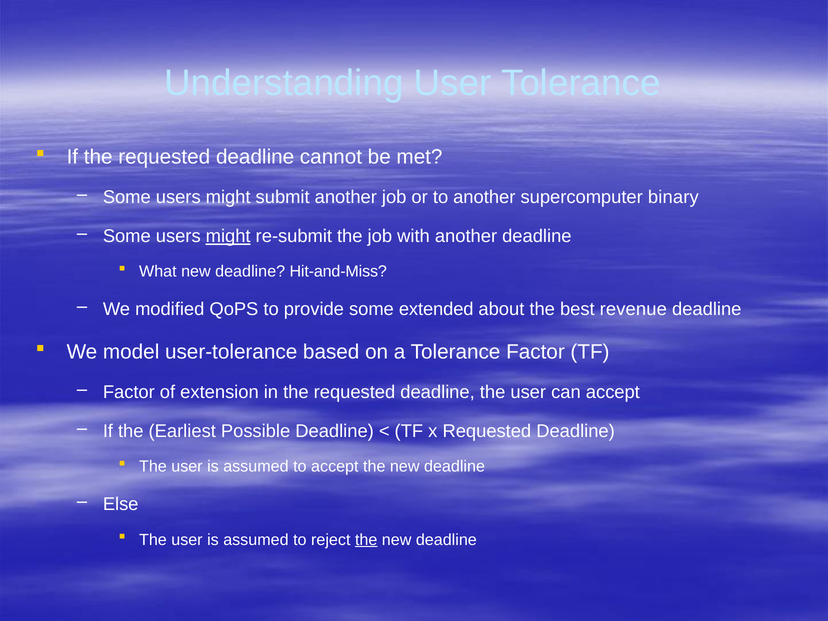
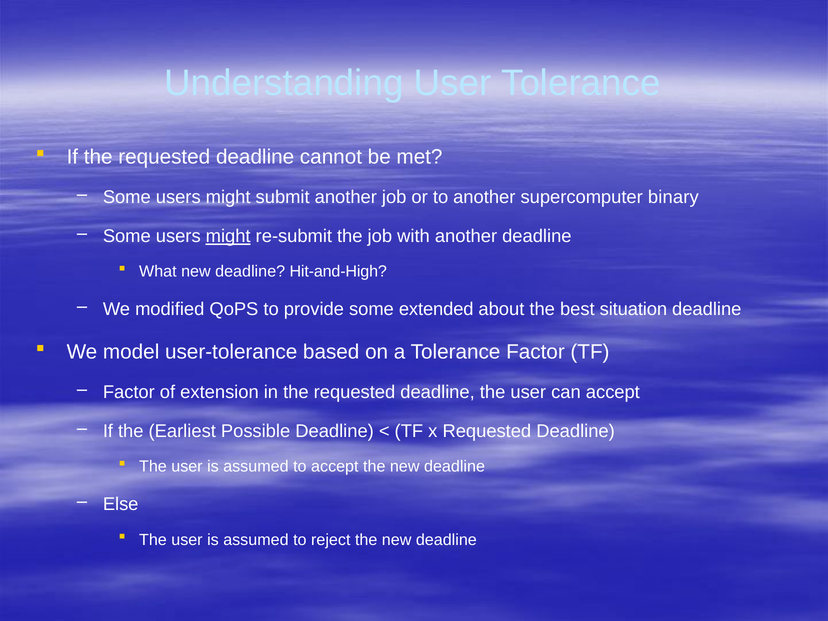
Hit-and-Miss: Hit-and-Miss -> Hit-and-High
revenue: revenue -> situation
the at (366, 540) underline: present -> none
